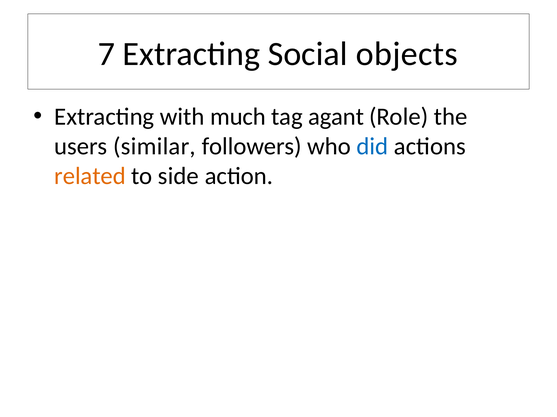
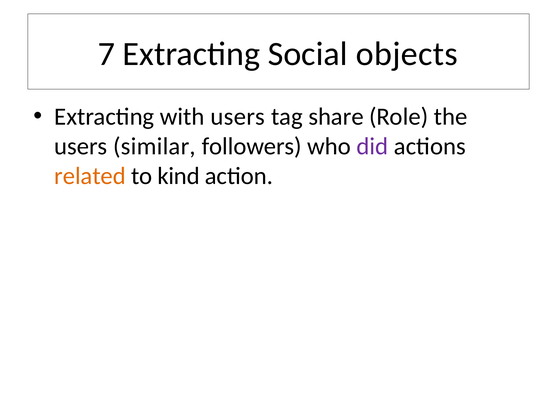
with much: much -> users
agant: agant -> share
did colour: blue -> purple
side: side -> kind
